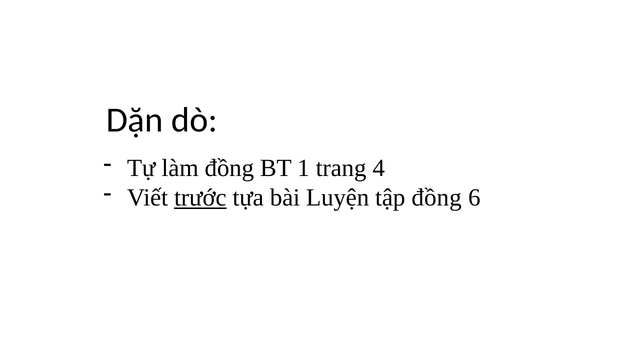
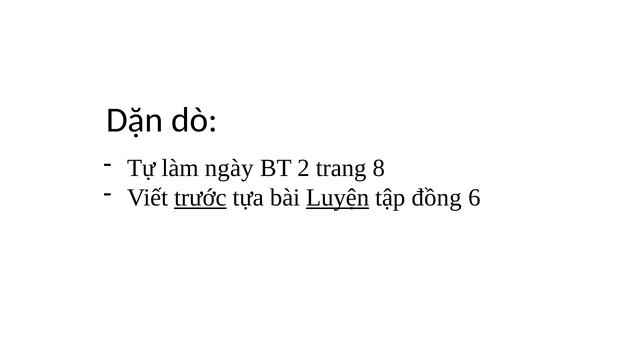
làm đồng: đồng -> ngày
1: 1 -> 2
4: 4 -> 8
Luyện underline: none -> present
